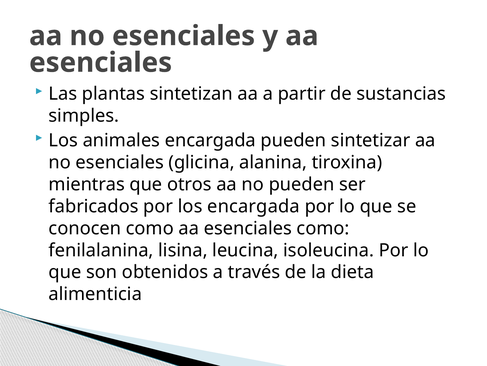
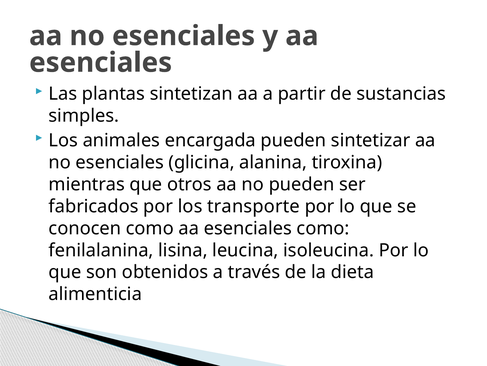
los encargada: encargada -> transporte
